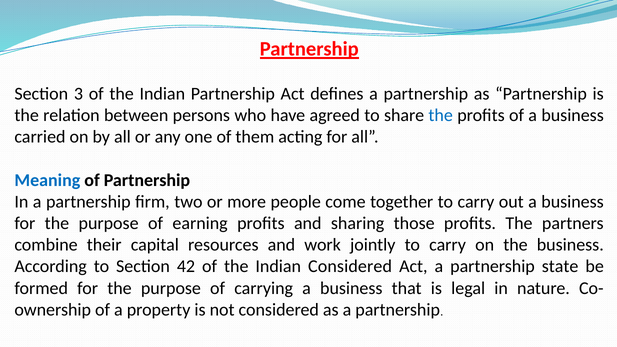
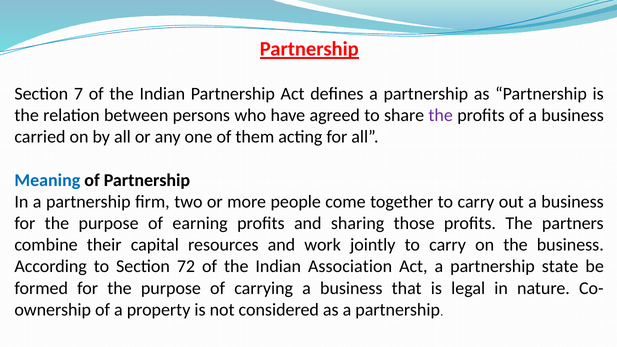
3: 3 -> 7
the at (441, 115) colour: blue -> purple
42: 42 -> 72
Indian Considered: Considered -> Association
